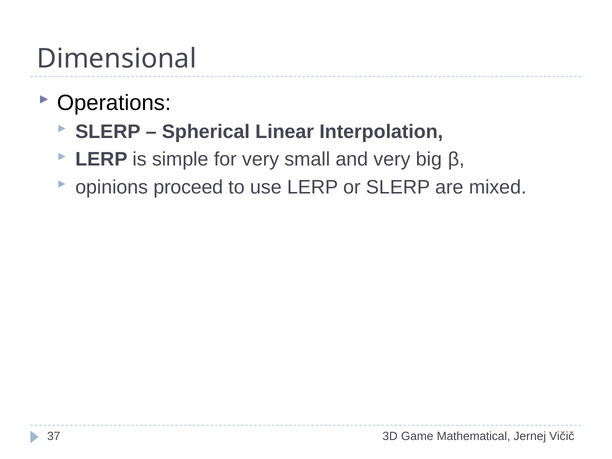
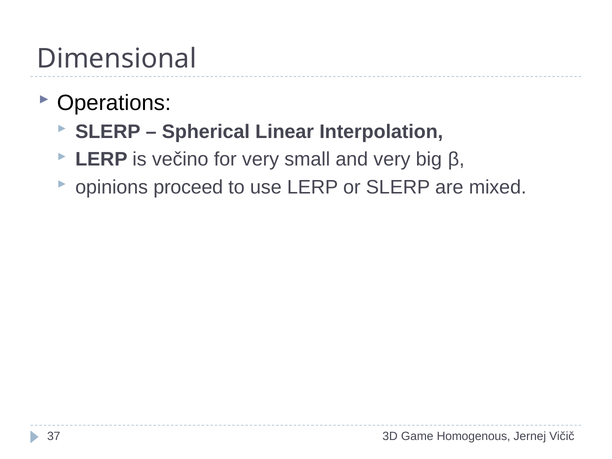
simple: simple -> večino
Mathematical: Mathematical -> Homogenous
